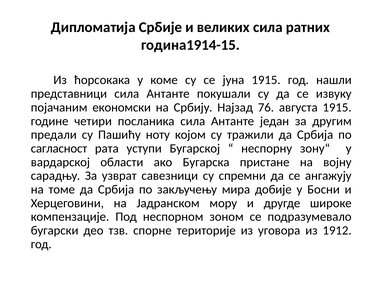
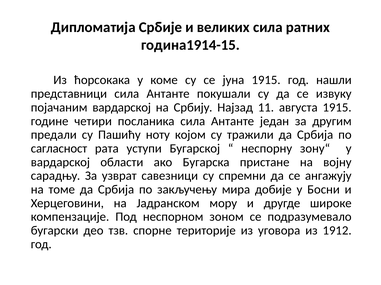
појачаним економски: економски -> вардарској
76: 76 -> 11
